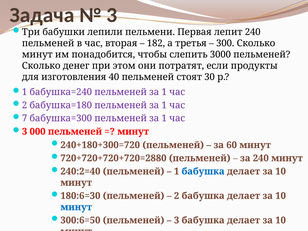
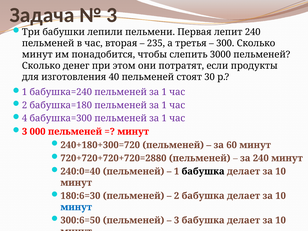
182: 182 -> 235
7: 7 -> 4
240:2=40: 240:2=40 -> 240:0=40
бабушка at (203, 171) colour: blue -> black
